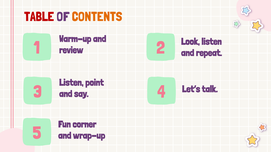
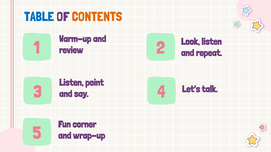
TABLE colour: red -> blue
